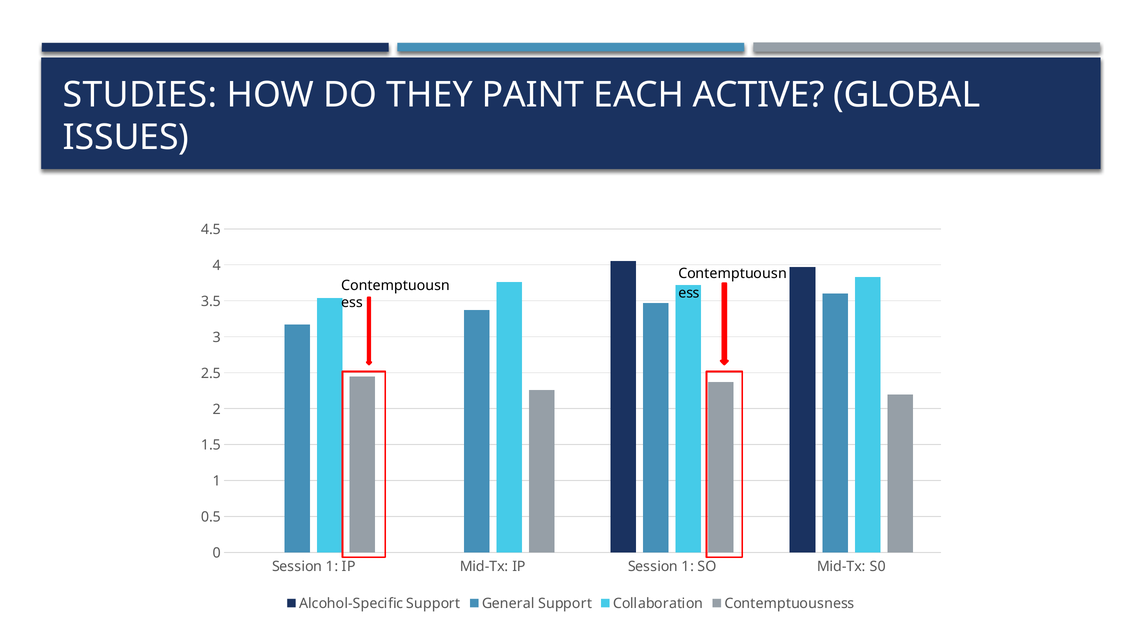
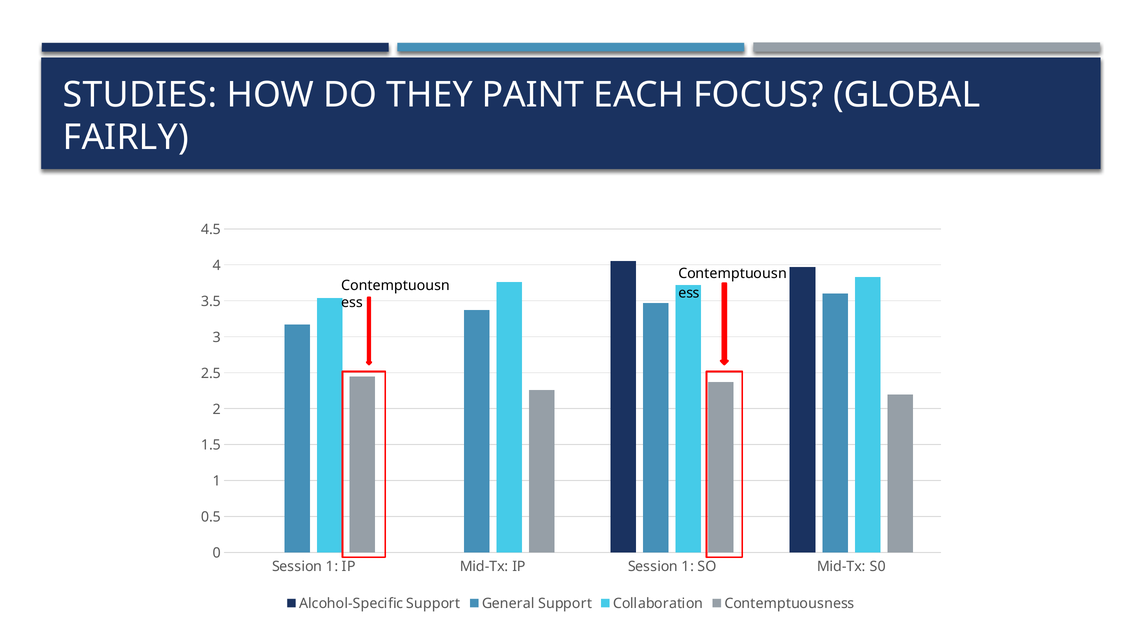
ACTIVE: ACTIVE -> FOCUS
ISSUES: ISSUES -> FAIRLY
